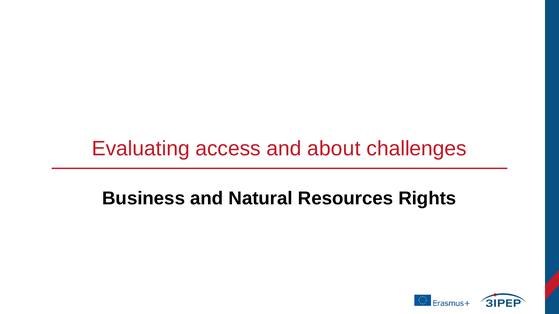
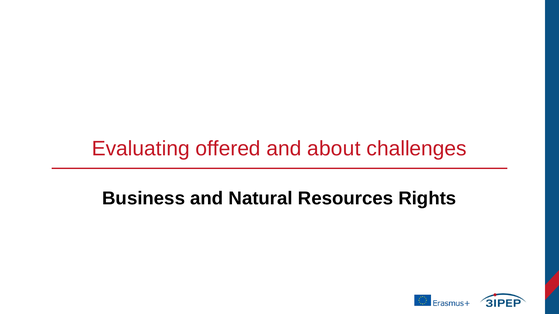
access: access -> offered
